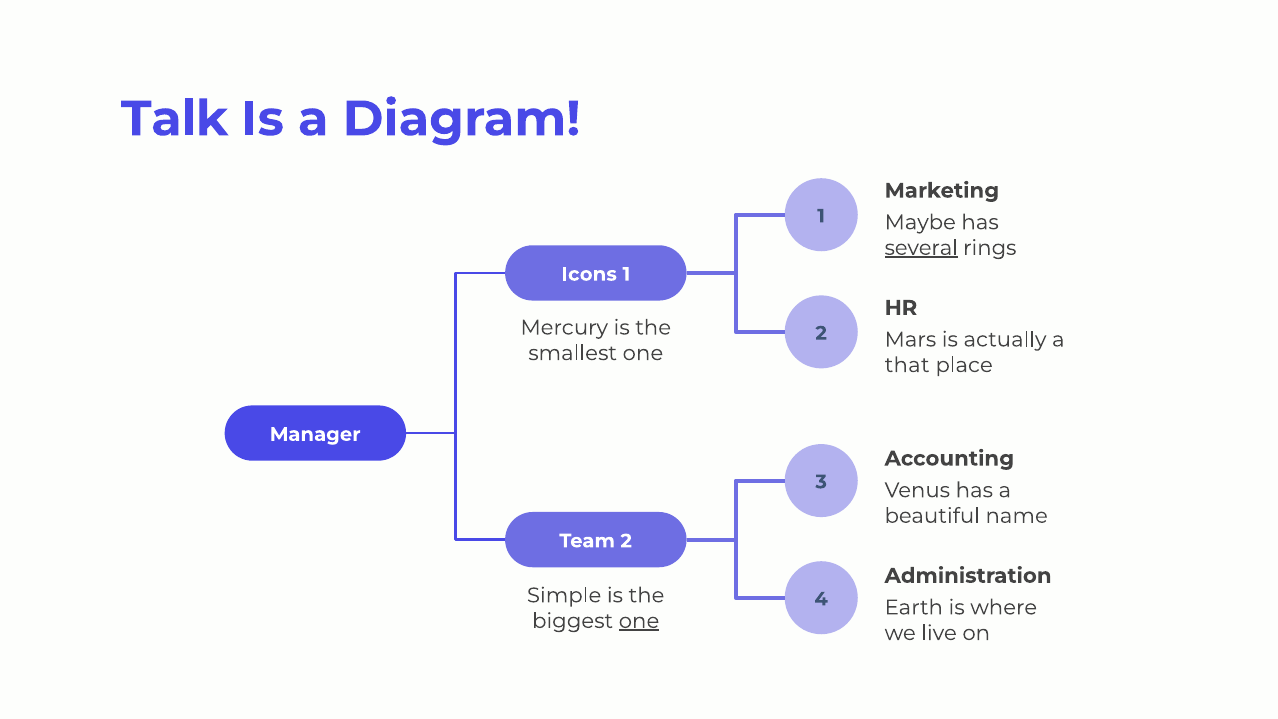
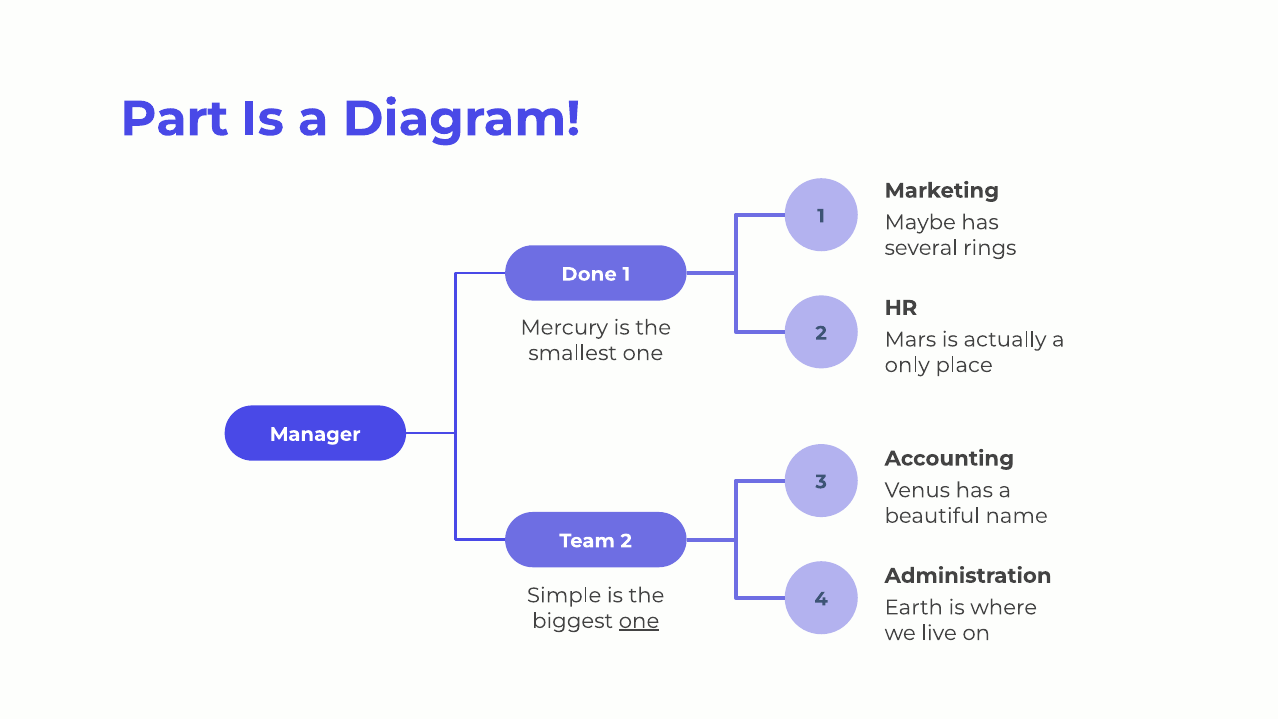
Talk: Talk -> Part
several underline: present -> none
Icons: Icons -> Done
that: that -> only
